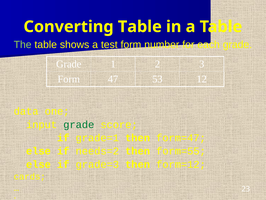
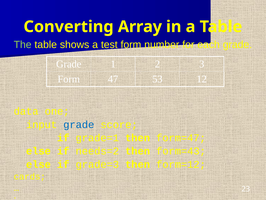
Converting Table: Table -> Array
grade at (79, 124) colour: green -> blue
form=55: form=55 -> form=43
